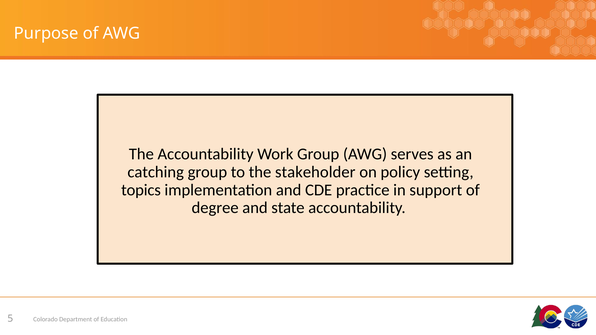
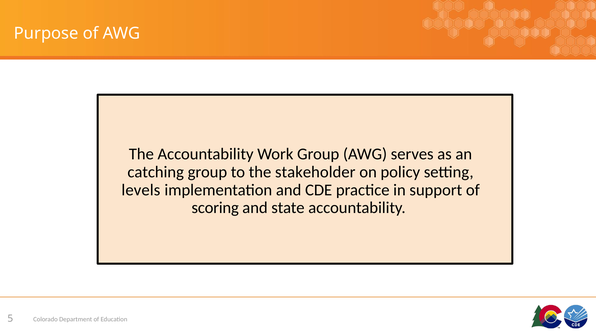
topics: topics -> levels
degree: degree -> scoring
